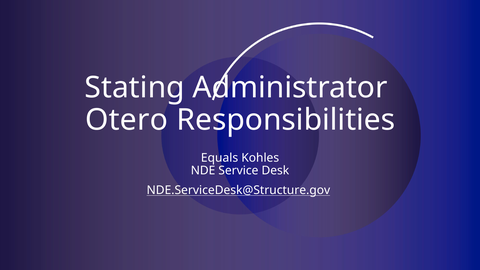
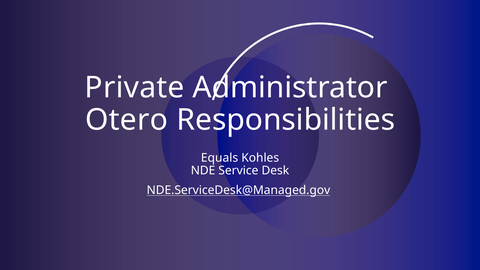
Stating: Stating -> Private
NDE.ServiceDesk@Structure.gov: NDE.ServiceDesk@Structure.gov -> NDE.ServiceDesk@Managed.gov
